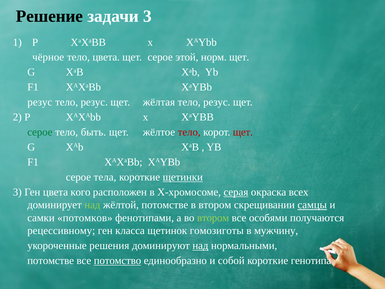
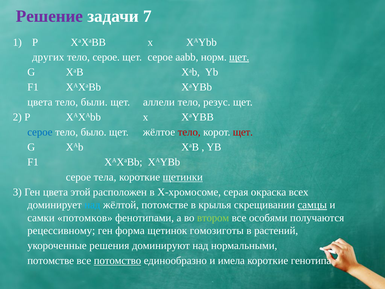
Решение colour: black -> purple
задачи 3: 3 -> 7
чёрное: чёрное -> других
тело цвета: цвета -> серое
этой: этой -> aabb
щет at (239, 57) underline: none -> present
резус at (40, 102): резус -> цвета
резус at (94, 102): резус -> были
жёлтая: жёлтая -> аллели
серое at (40, 132) colour: green -> blue
быть: быть -> было
кого: кого -> этой
серая underline: present -> none
над at (92, 205) colour: light green -> light blue
в втором: втором -> крылья
класса: класса -> форма
мужчину: мужчину -> растений
над at (200, 245) underline: present -> none
собой: собой -> имела
